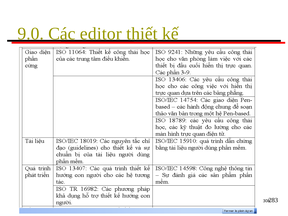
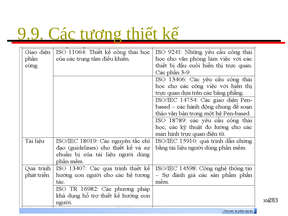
9.0: 9.0 -> 9.9
editor: editor -> tương
